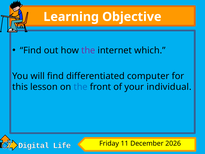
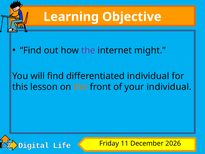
which: which -> might
differentiated computer: computer -> individual
the at (81, 87) colour: blue -> orange
